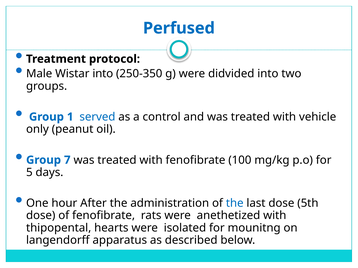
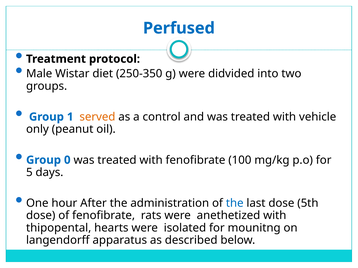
Wistar into: into -> diet
served colour: blue -> orange
7: 7 -> 0
